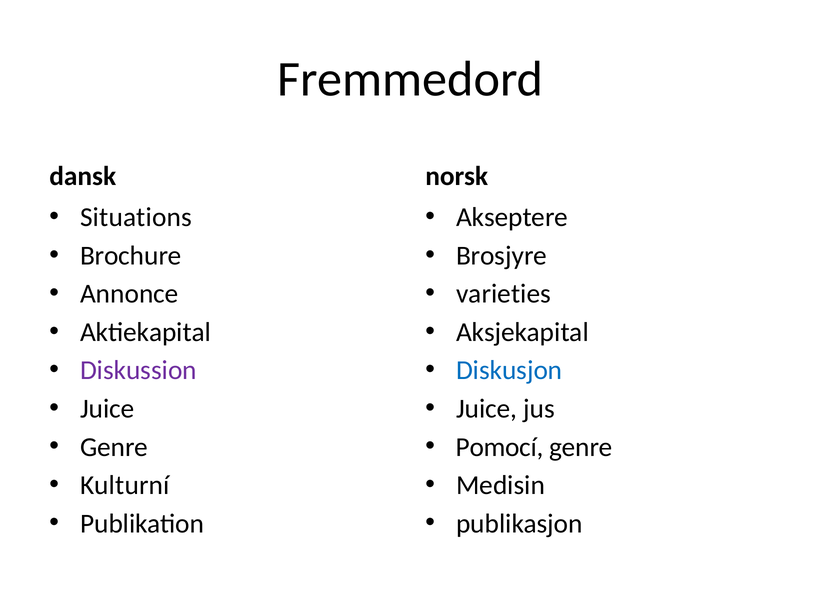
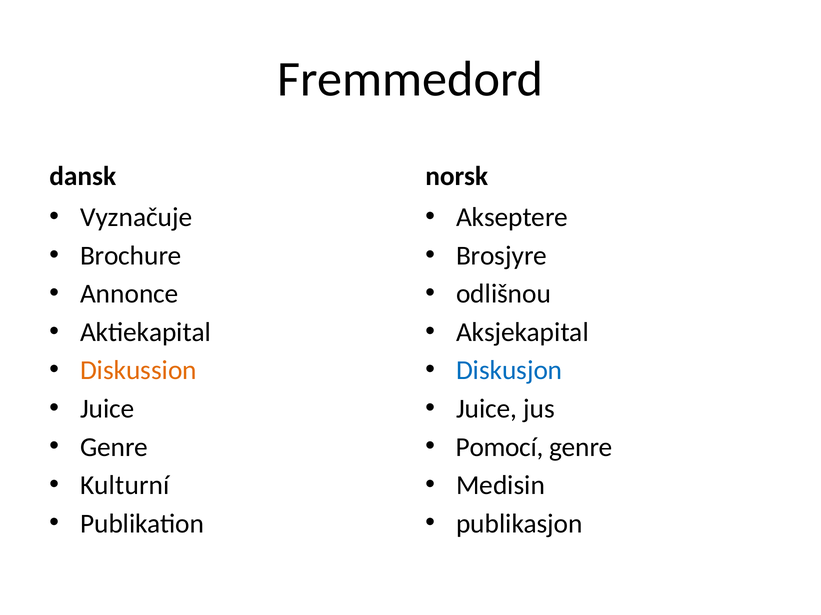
Situations: Situations -> Vyznačuje
varieties: varieties -> odlišnou
Diskussion colour: purple -> orange
